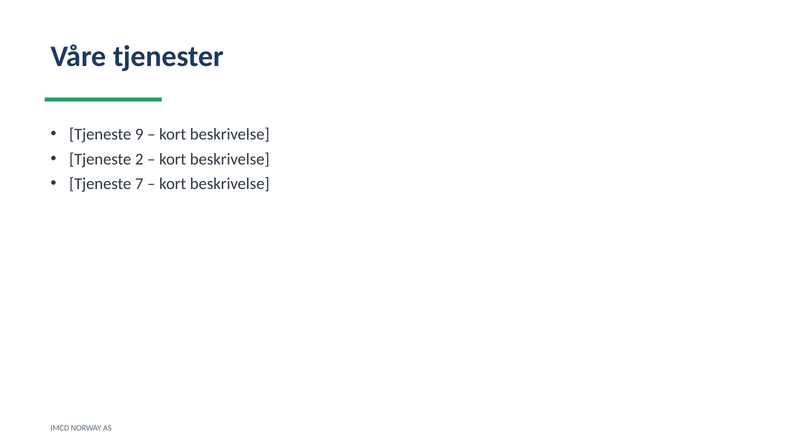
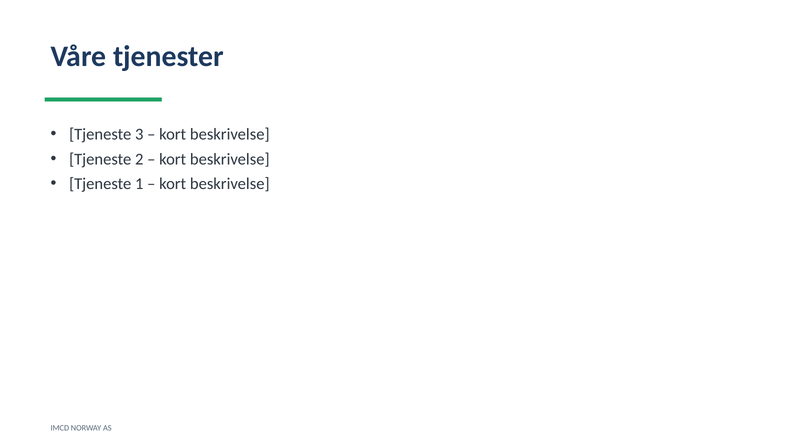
9: 9 -> 3
7: 7 -> 1
